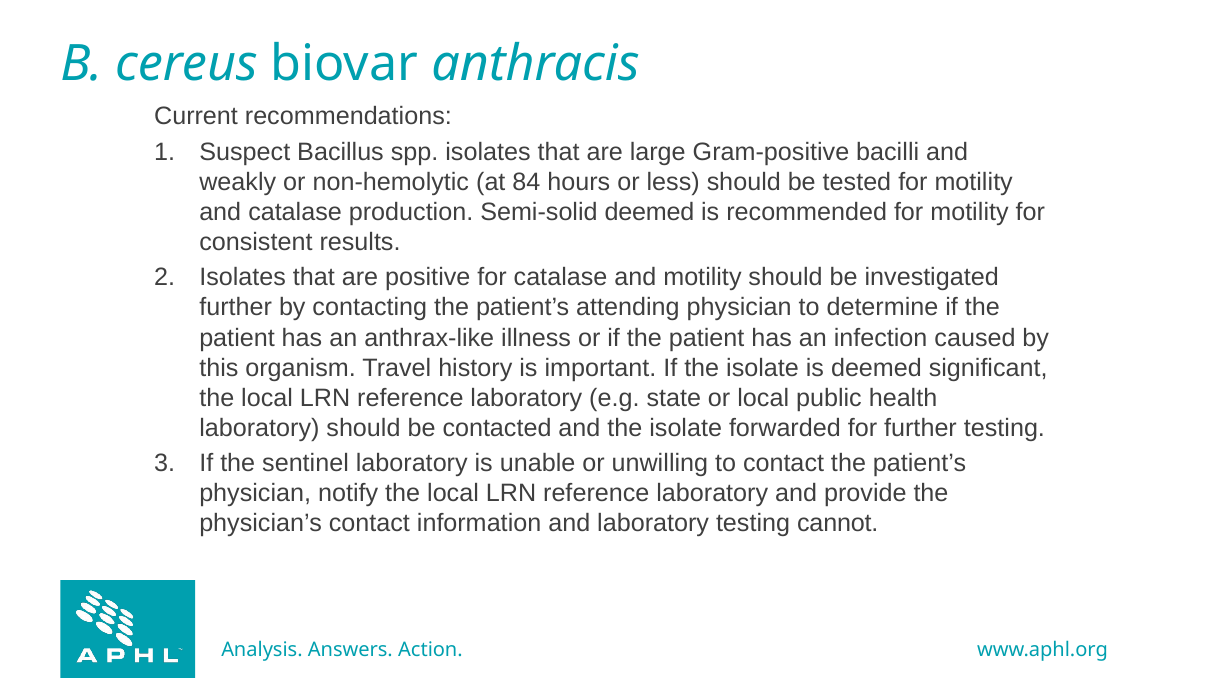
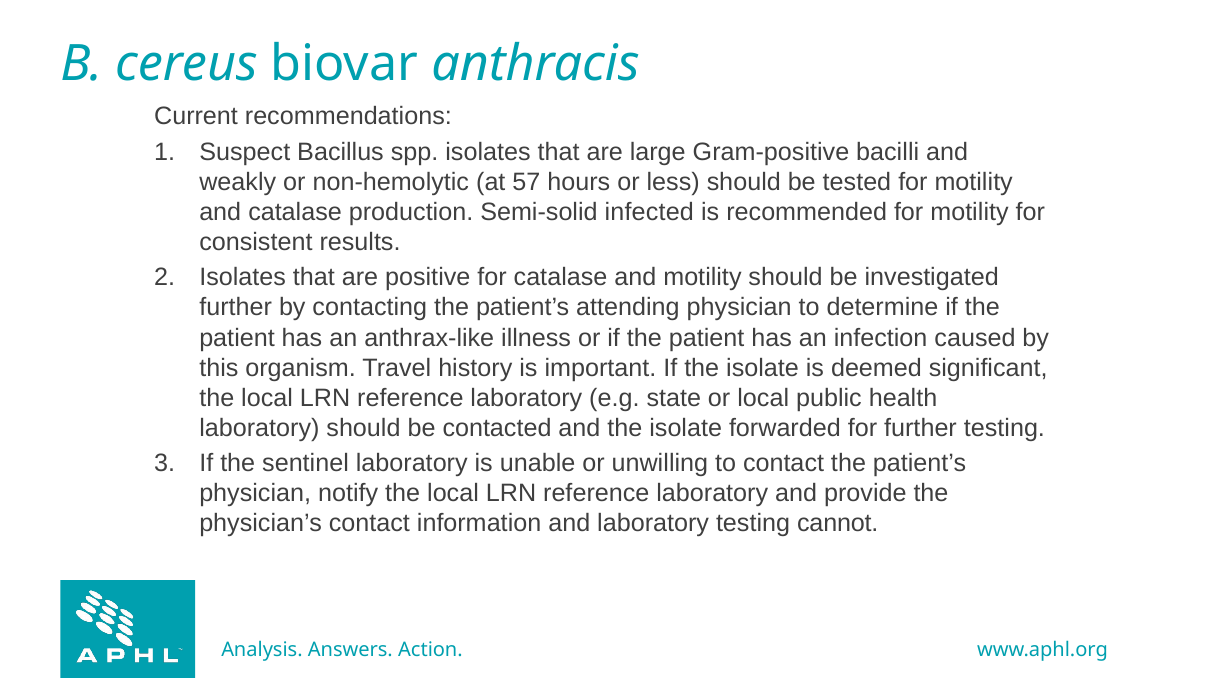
84: 84 -> 57
Semi-solid deemed: deemed -> infected
